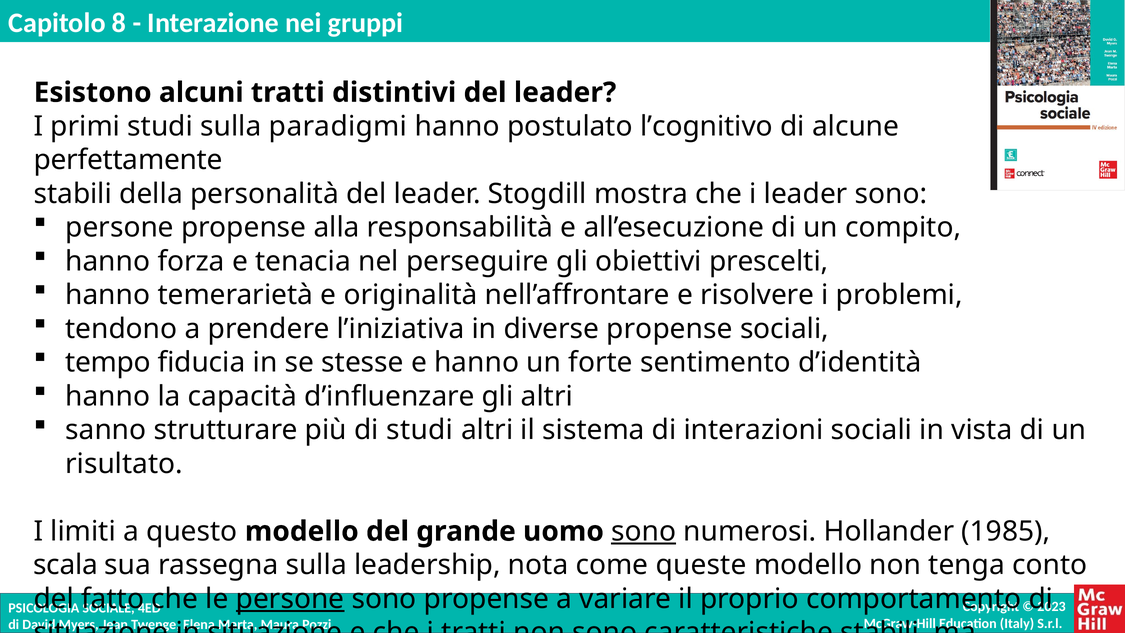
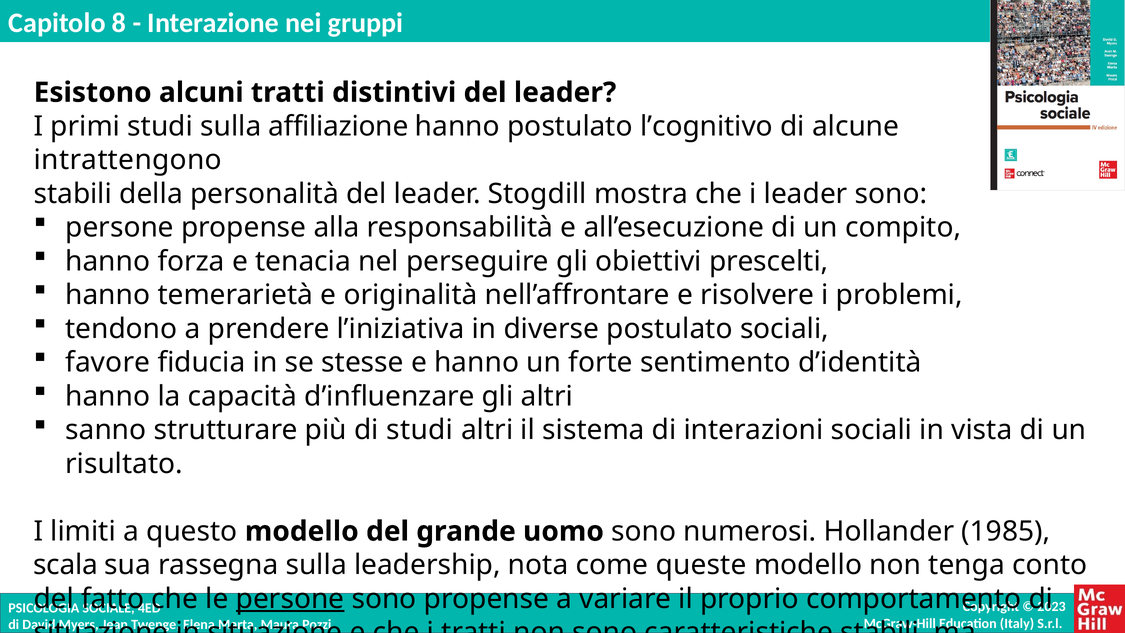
paradigmi: paradigmi -> affiliazione
perfettamente: perfettamente -> intrattengono
diverse propense: propense -> postulato
tempo: tempo -> favore
sono at (644, 531) underline: present -> none
